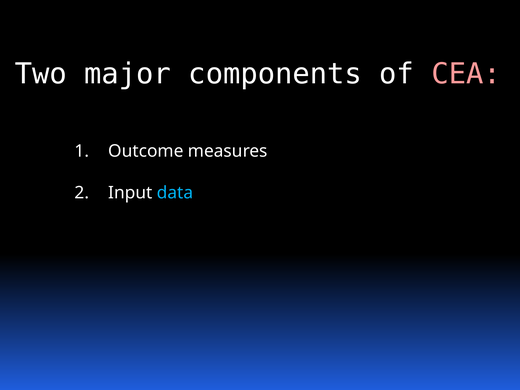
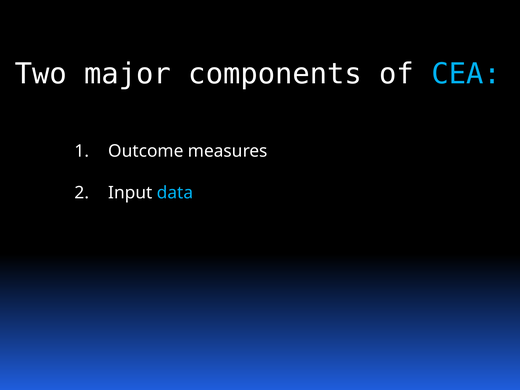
CEA colour: pink -> light blue
